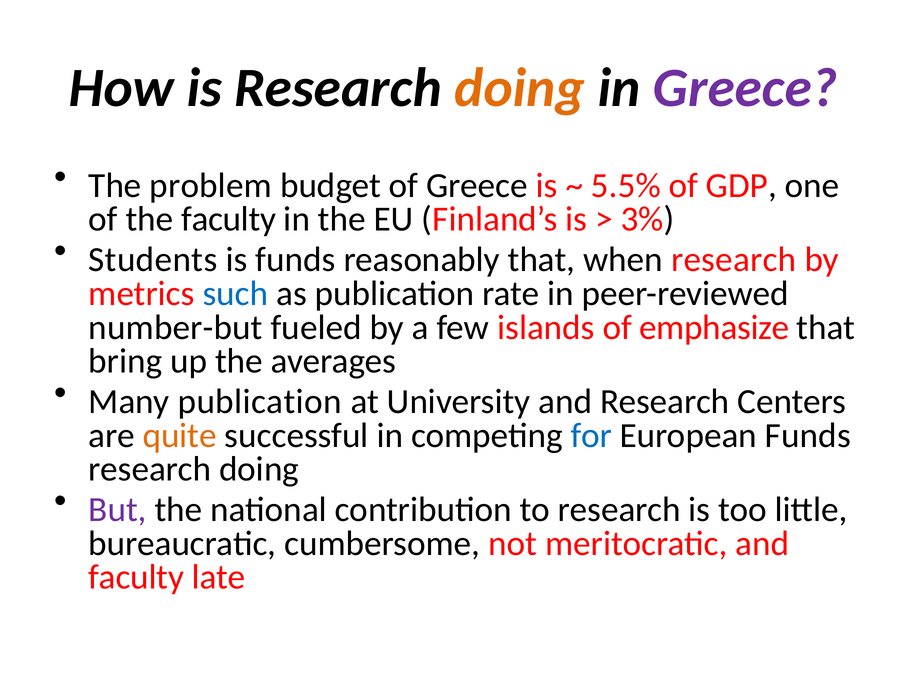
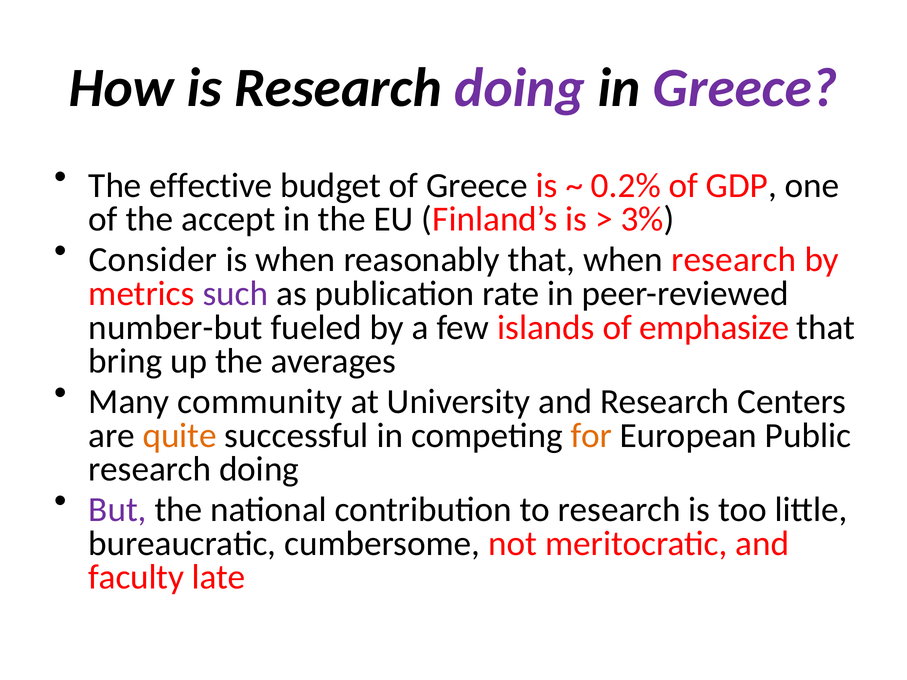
doing at (520, 88) colour: orange -> purple
problem: problem -> effective
5.5%: 5.5% -> 0.2%
the faculty: faculty -> accept
Students: Students -> Consider
is funds: funds -> when
such colour: blue -> purple
Many publication: publication -> community
for colour: blue -> orange
European Funds: Funds -> Public
